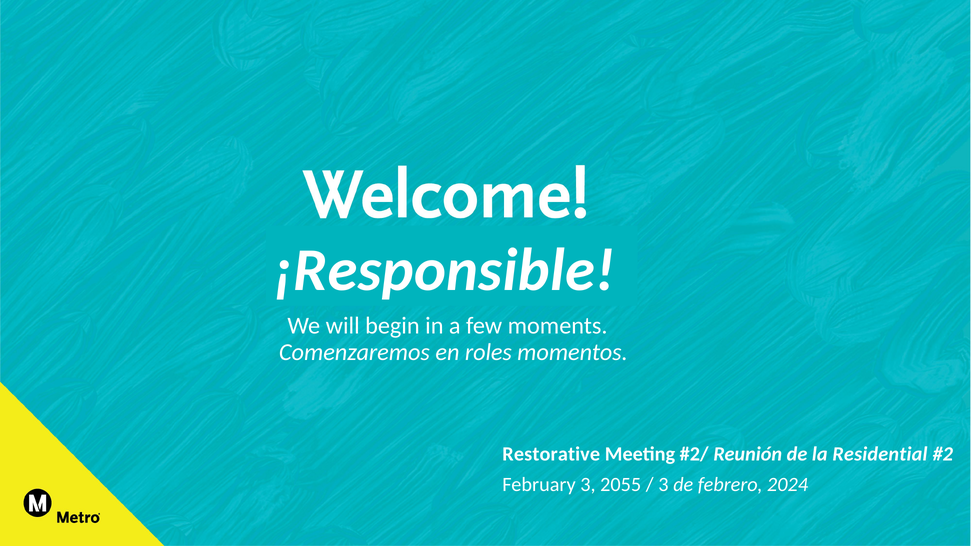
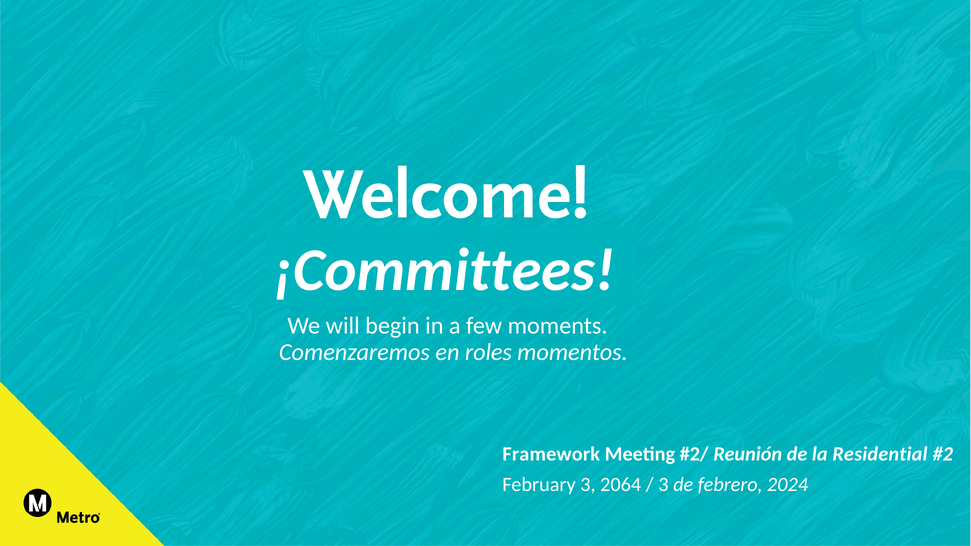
¡Responsible: ¡Responsible -> ¡Committees
Restorative: Restorative -> Framework
2055: 2055 -> 2064
